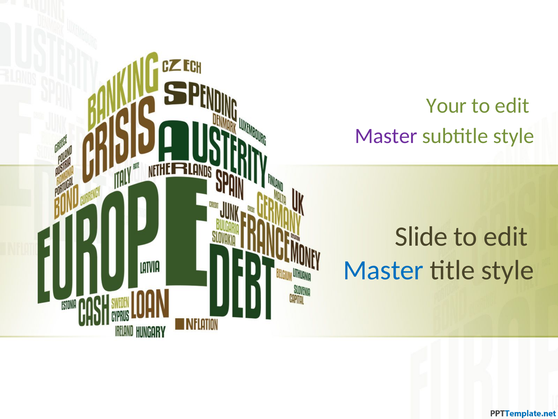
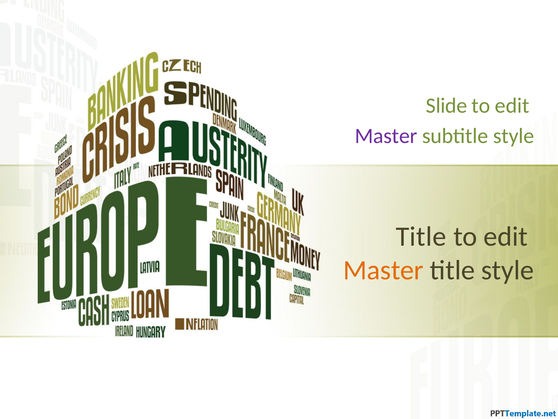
Your: Your -> Slide
Slide at (421, 236): Slide -> Title
Master at (383, 270) colour: blue -> orange
